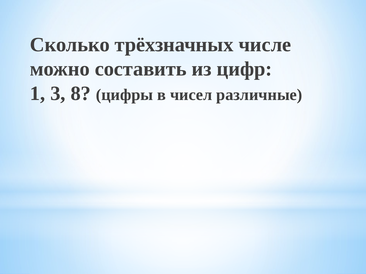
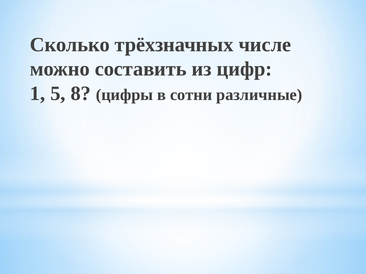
3: 3 -> 5
чисел: чисел -> сотни
